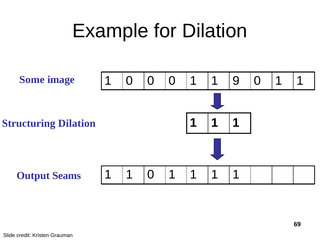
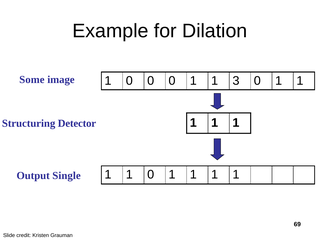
9: 9 -> 3
Structuring Dilation: Dilation -> Detector
Seams: Seams -> Single
